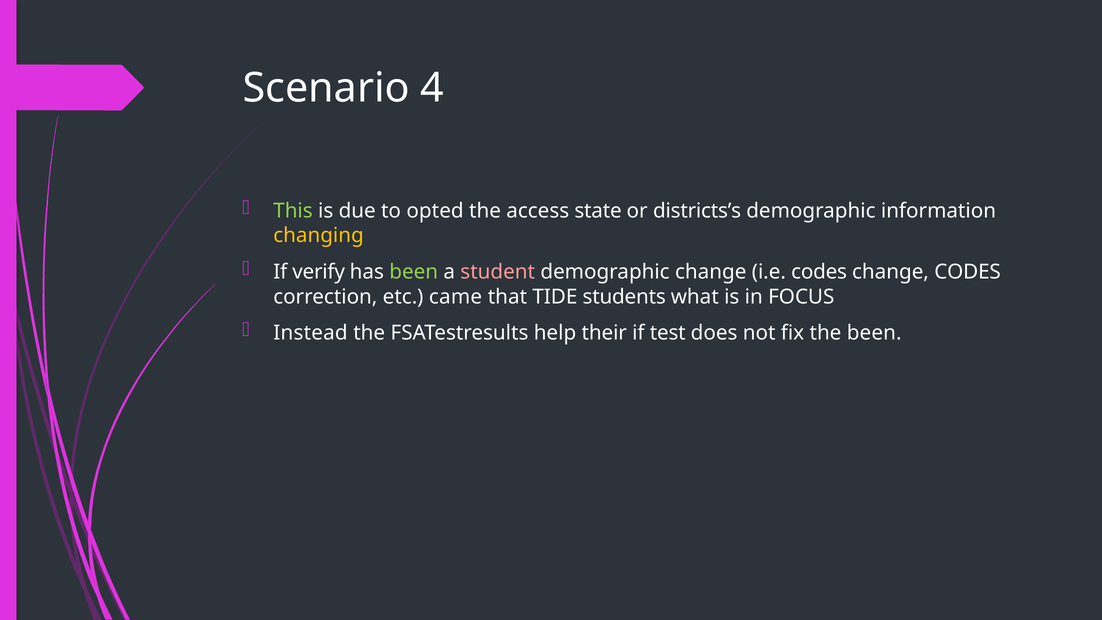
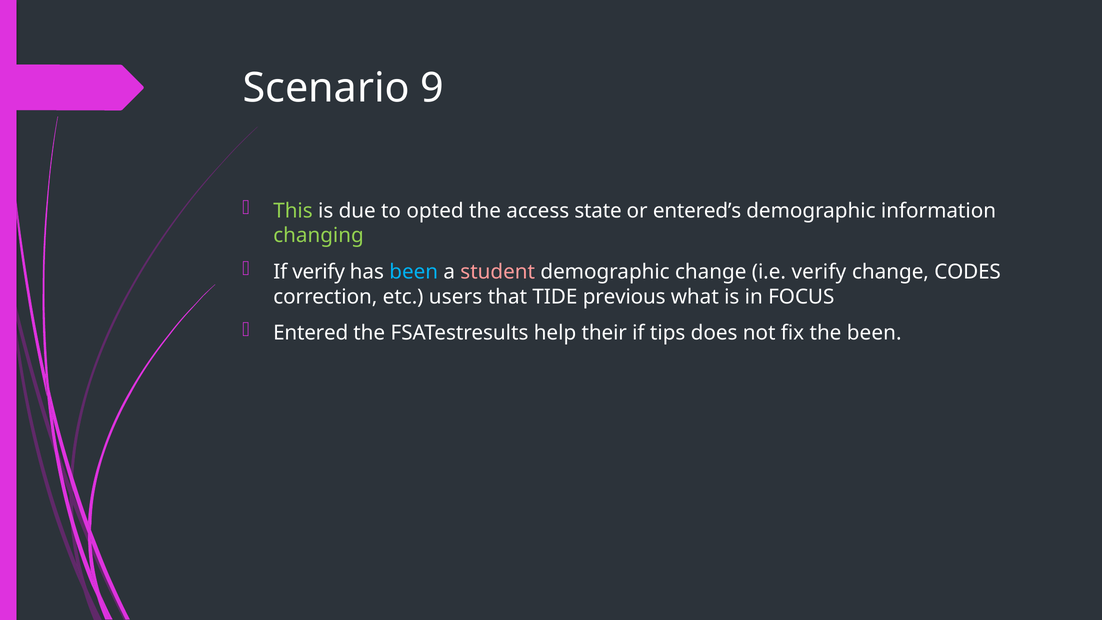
4: 4 -> 9
districts’s: districts’s -> entered’s
changing colour: yellow -> light green
been at (414, 272) colour: light green -> light blue
i.e codes: codes -> verify
came: came -> users
students: students -> previous
Instead: Instead -> Entered
test: test -> tips
